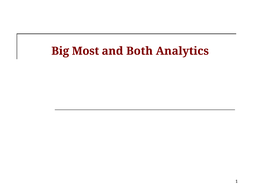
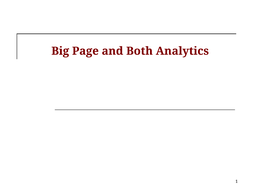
Most: Most -> Page
